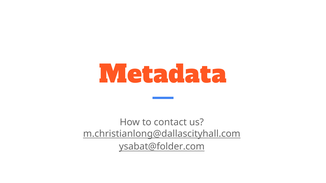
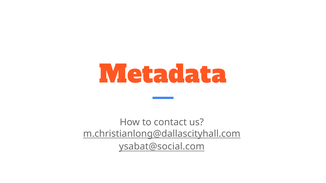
ysabat@folder.com: ysabat@folder.com -> ysabat@social.com
